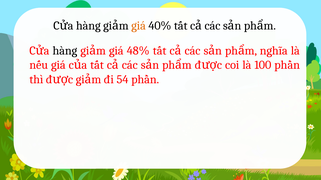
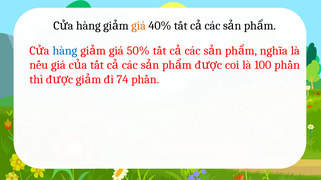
hàng at (65, 51) colour: black -> blue
48%: 48% -> 50%
54: 54 -> 74
